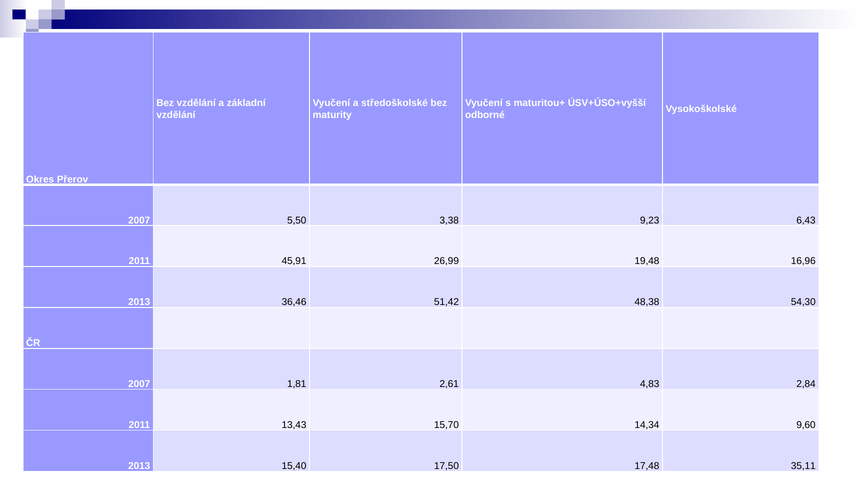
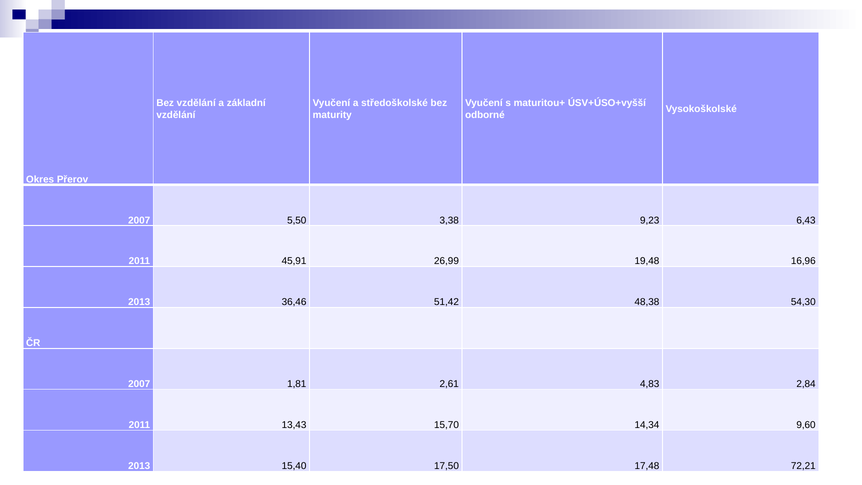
35,11: 35,11 -> 72,21
